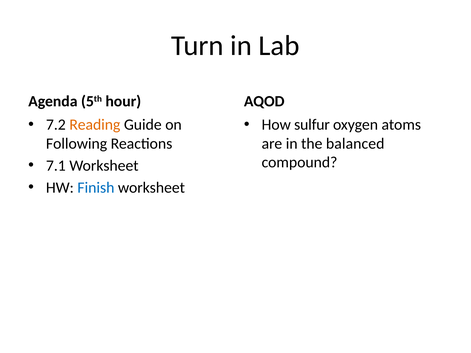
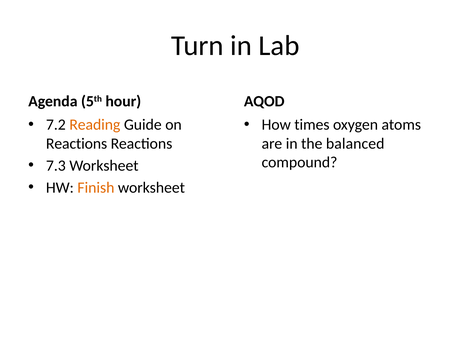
sulfur: sulfur -> times
Following at (77, 144): Following -> Reactions
7.1: 7.1 -> 7.3
Finish colour: blue -> orange
